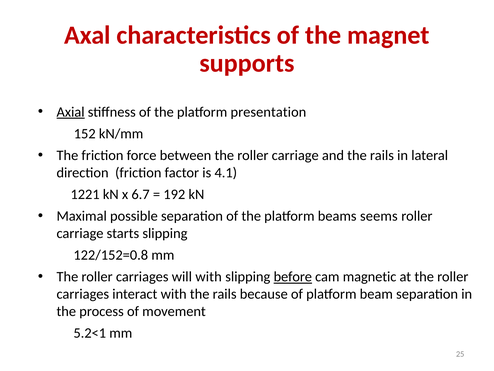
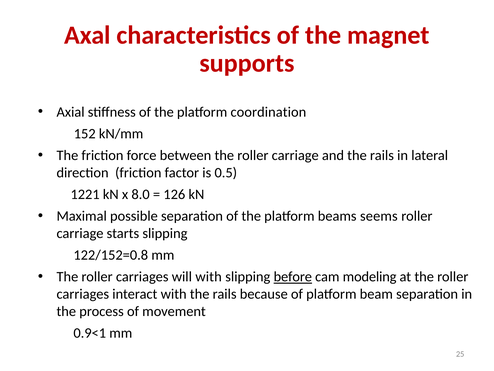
Axial underline: present -> none
presentation: presentation -> coordination
4.1: 4.1 -> 0.5
6.7: 6.7 -> 8.0
192: 192 -> 126
magnetic: magnetic -> modeling
5.2<1: 5.2<1 -> 0.9<1
